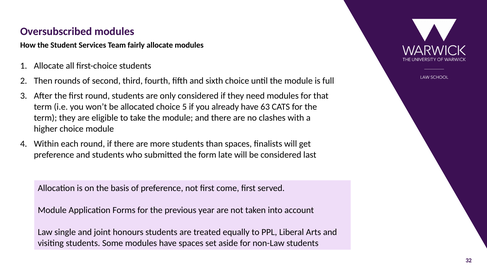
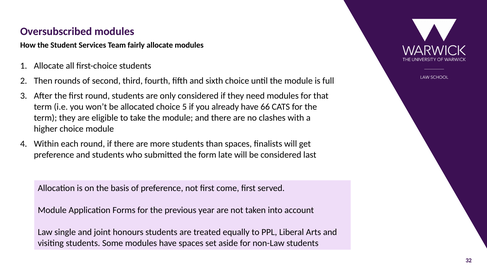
63: 63 -> 66
